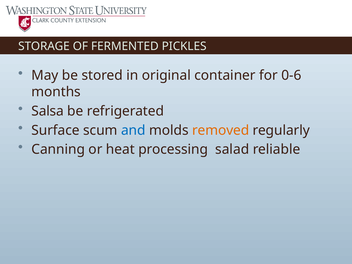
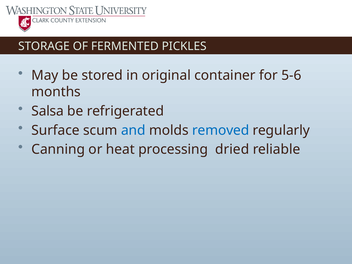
0-6: 0-6 -> 5-6
removed colour: orange -> blue
salad: salad -> dried
